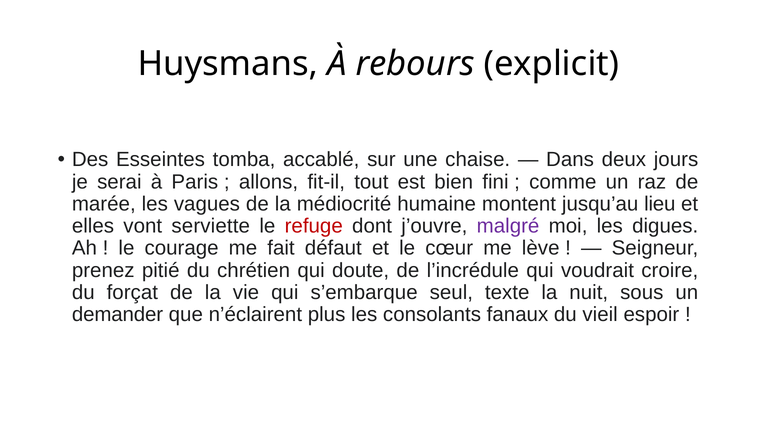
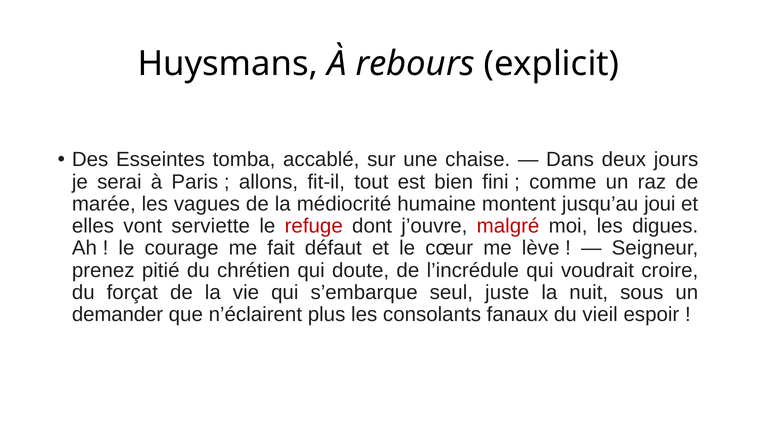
lieu: lieu -> joui
malgré colour: purple -> red
texte: texte -> juste
